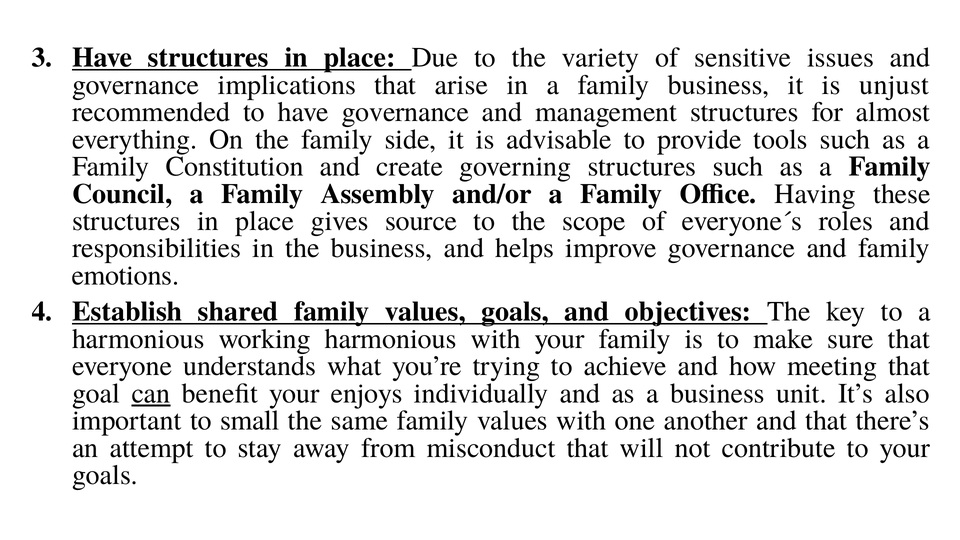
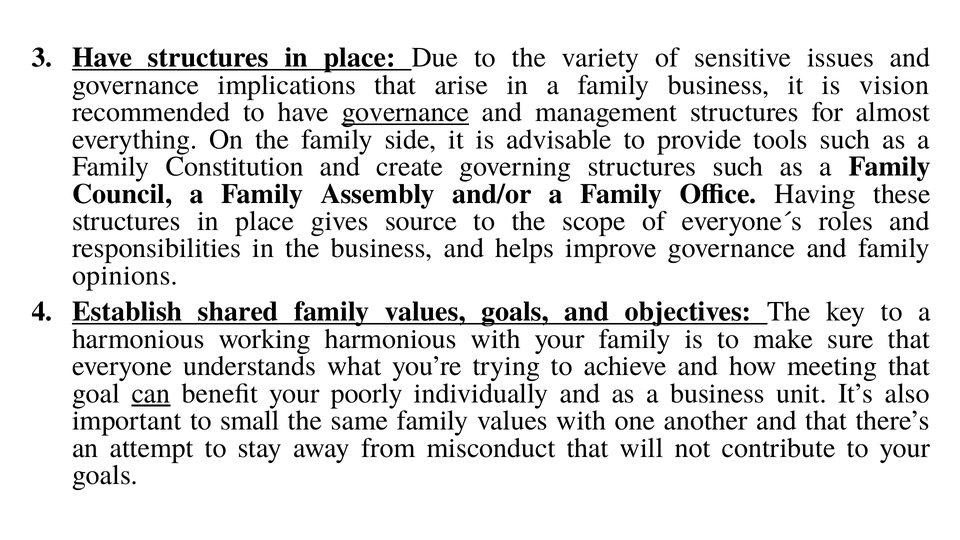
unjust: unjust -> vision
governance at (405, 112) underline: none -> present
emotions: emotions -> opinions
enjoys: enjoys -> poorly
